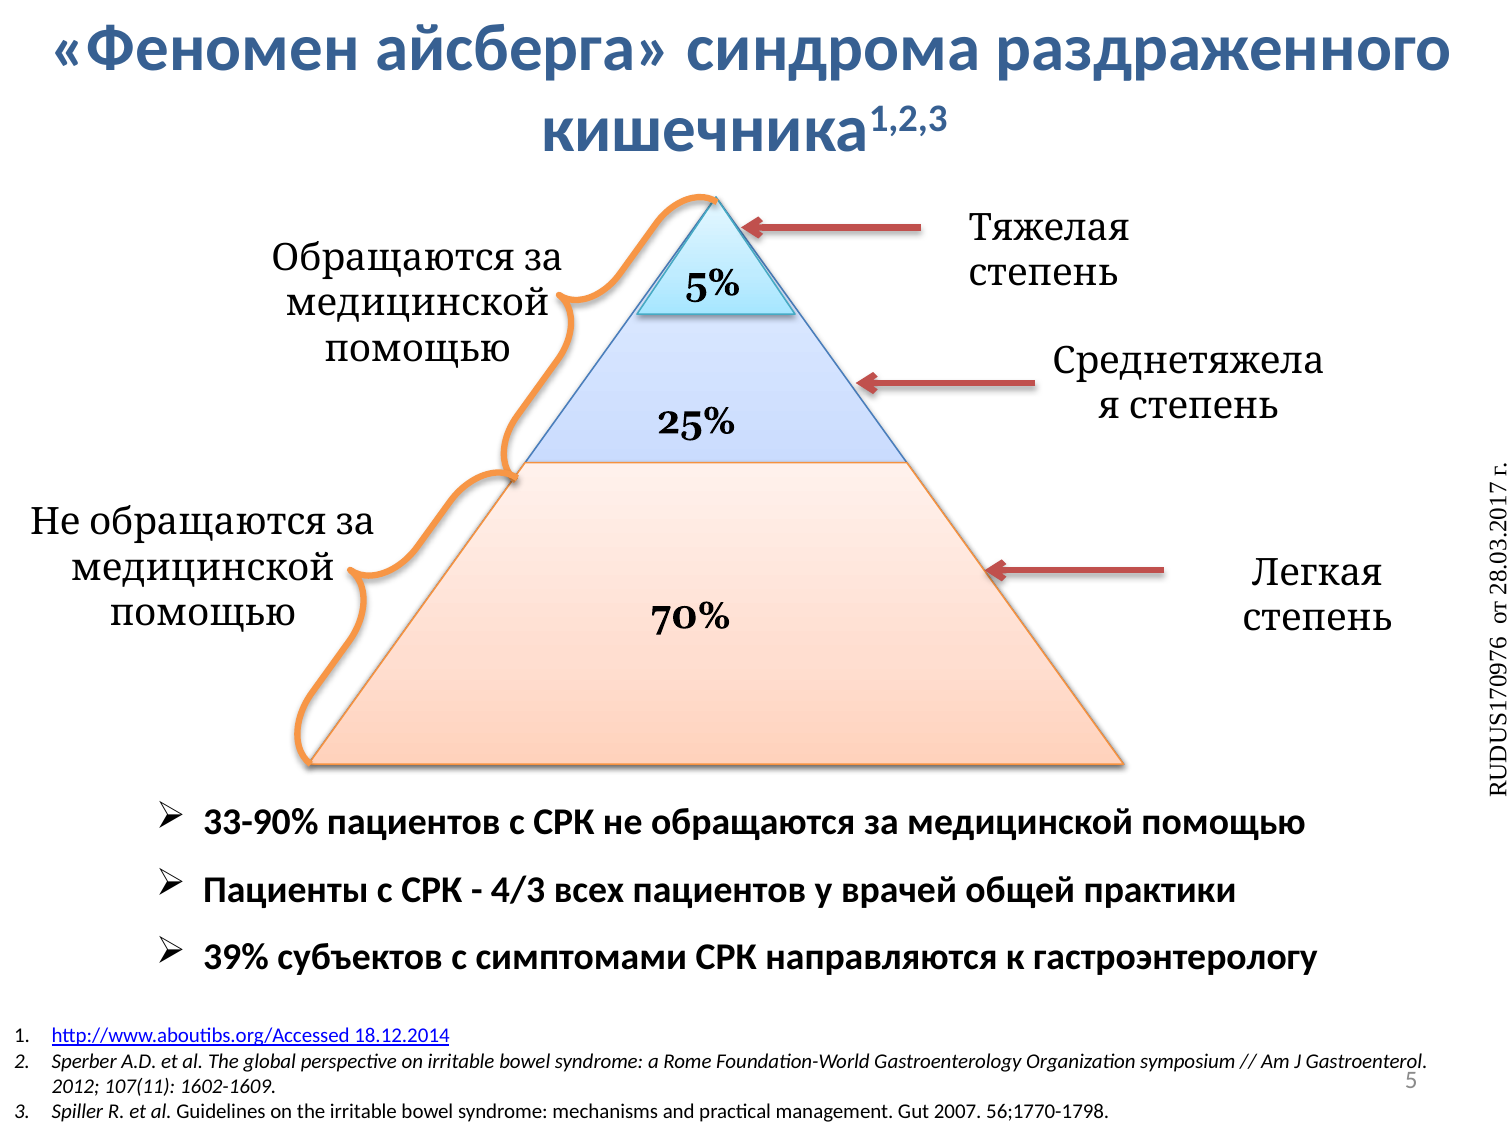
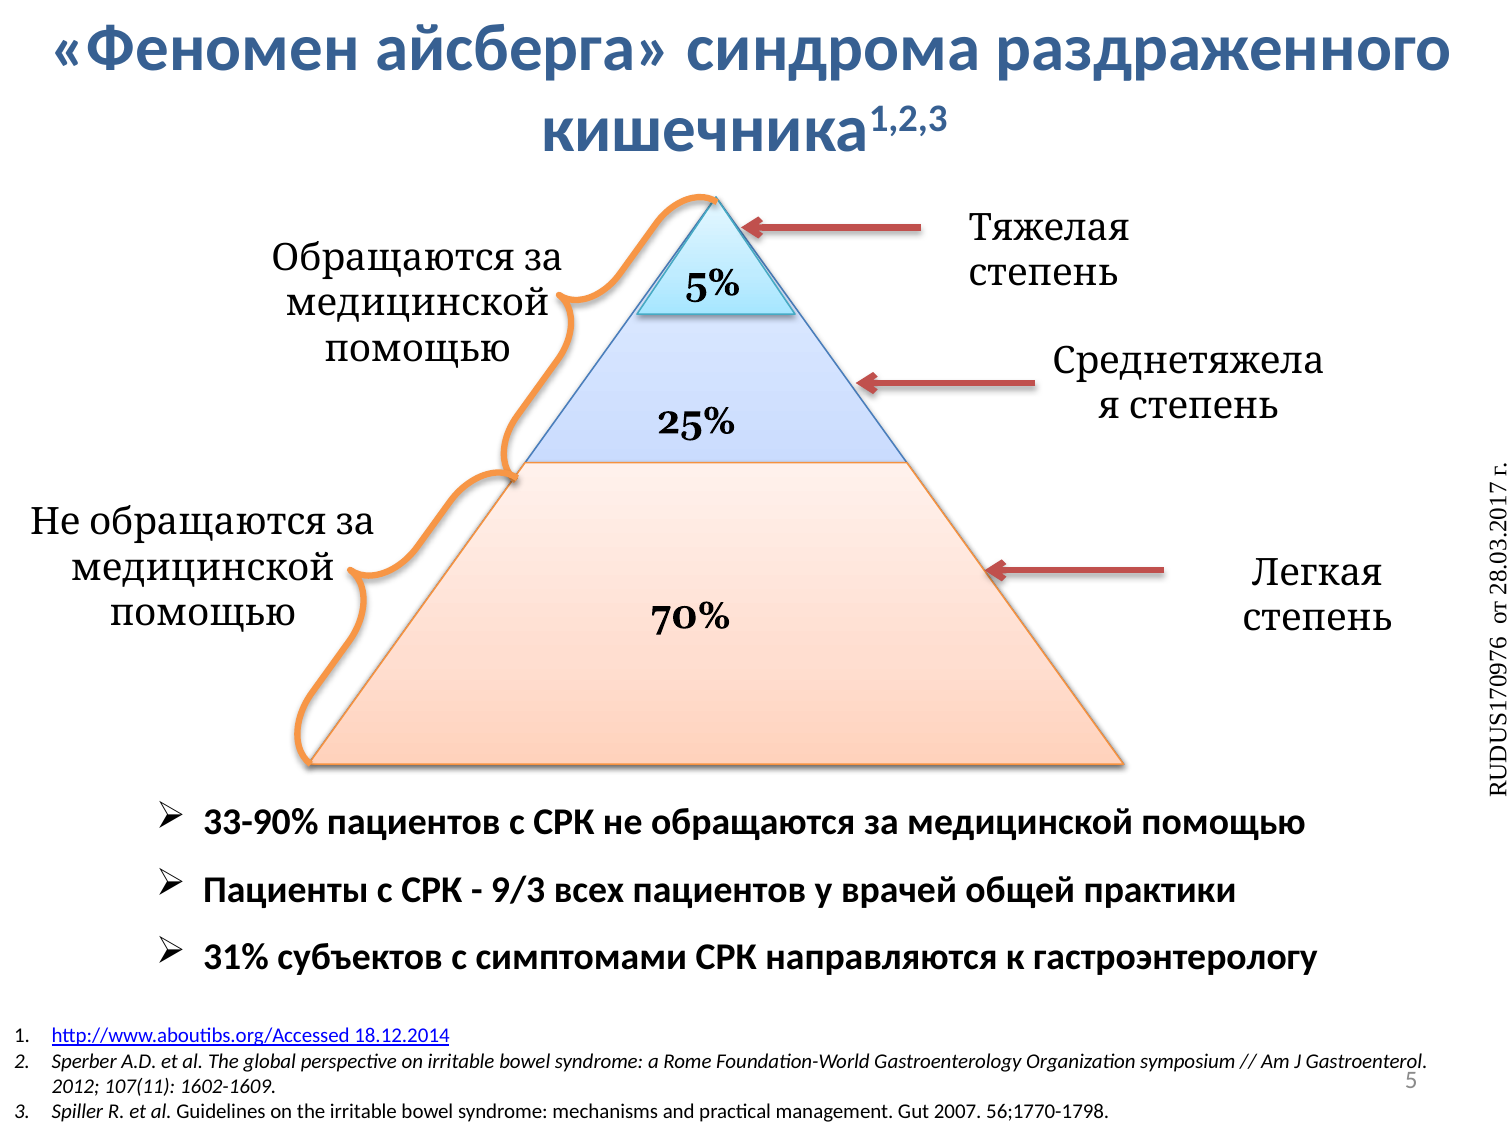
4/3: 4/3 -> 9/3
39%: 39% -> 31%
